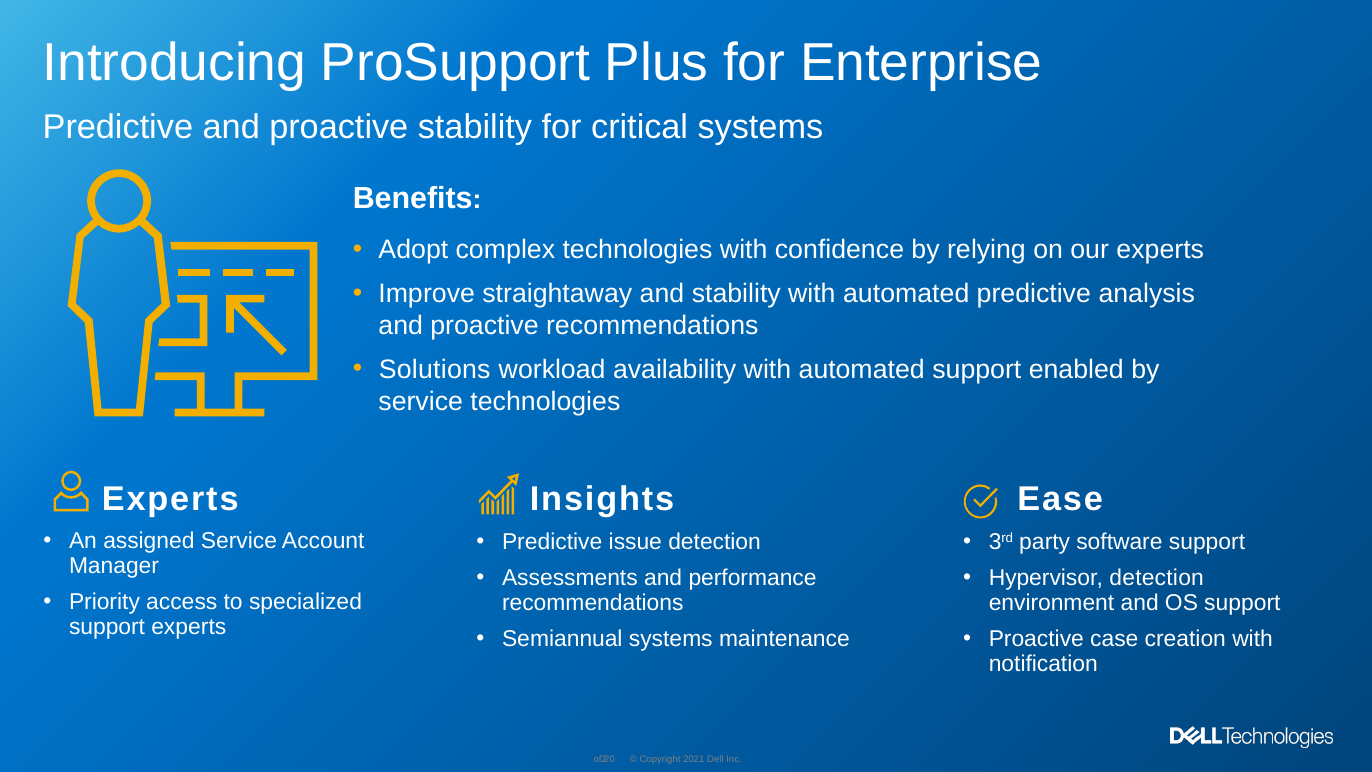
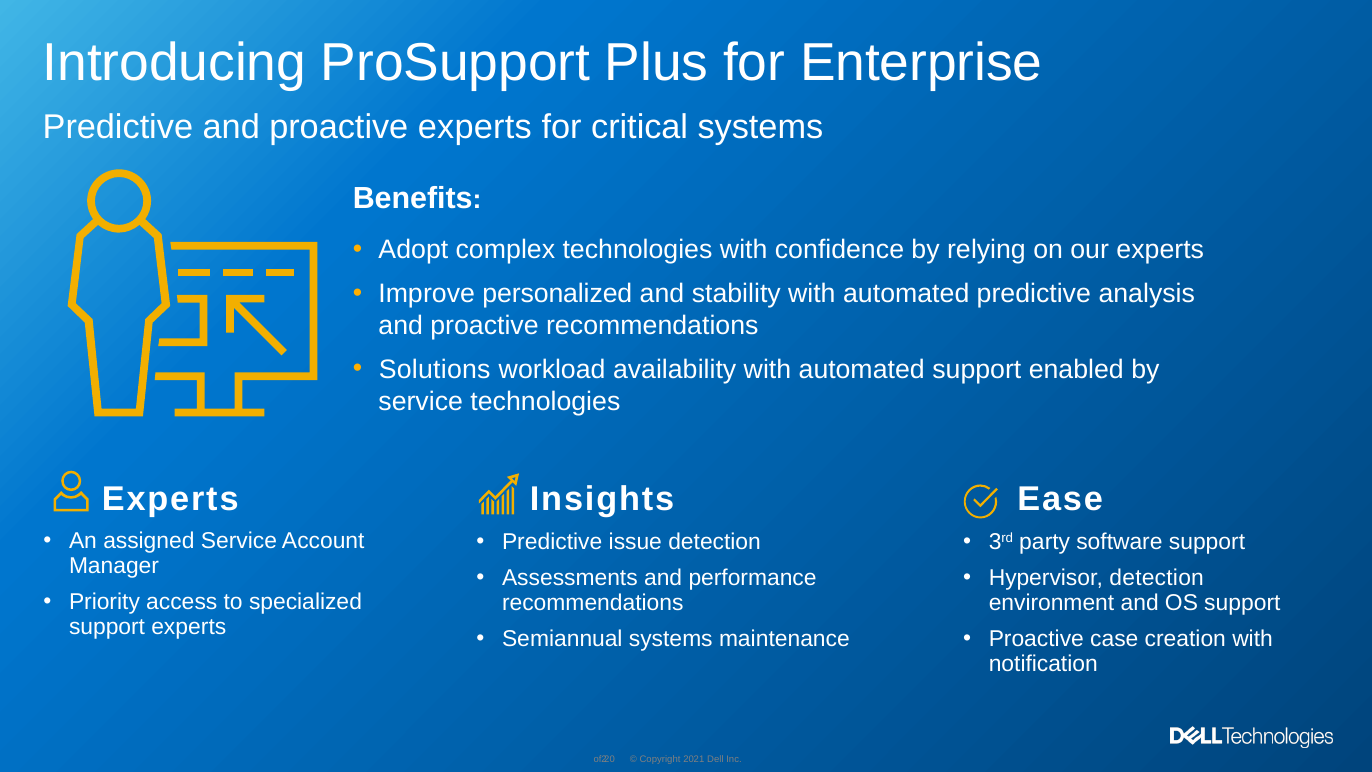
proactive stability: stability -> experts
straightaway: straightaway -> personalized
